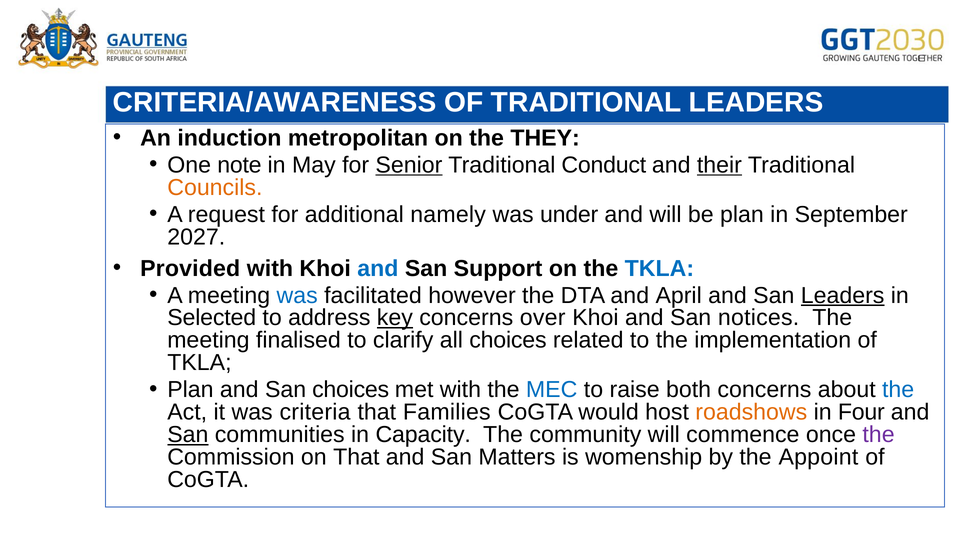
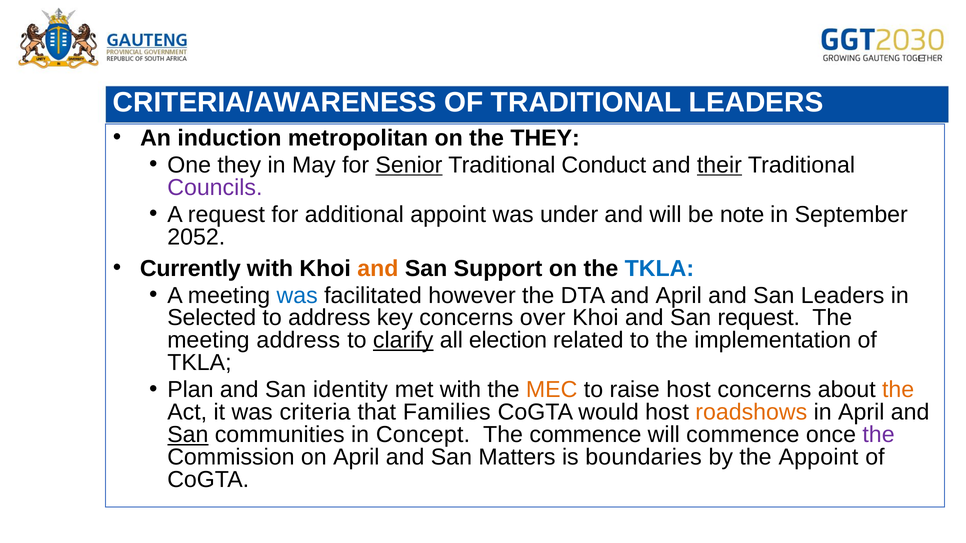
One note: note -> they
Councils colour: orange -> purple
additional namely: namely -> appoint
be plan: plan -> note
2027: 2027 -> 2052
Provided: Provided -> Currently
and at (378, 269) colour: blue -> orange
Leaders at (843, 296) underline: present -> none
key underline: present -> none
San notices: notices -> request
meeting finalised: finalised -> address
clarify underline: none -> present
all choices: choices -> election
San choices: choices -> identity
MEC colour: blue -> orange
raise both: both -> host
the at (898, 390) colour: blue -> orange
in Four: Four -> April
Capacity: Capacity -> Concept
The community: community -> commence
on That: That -> April
womenship: womenship -> boundaries
